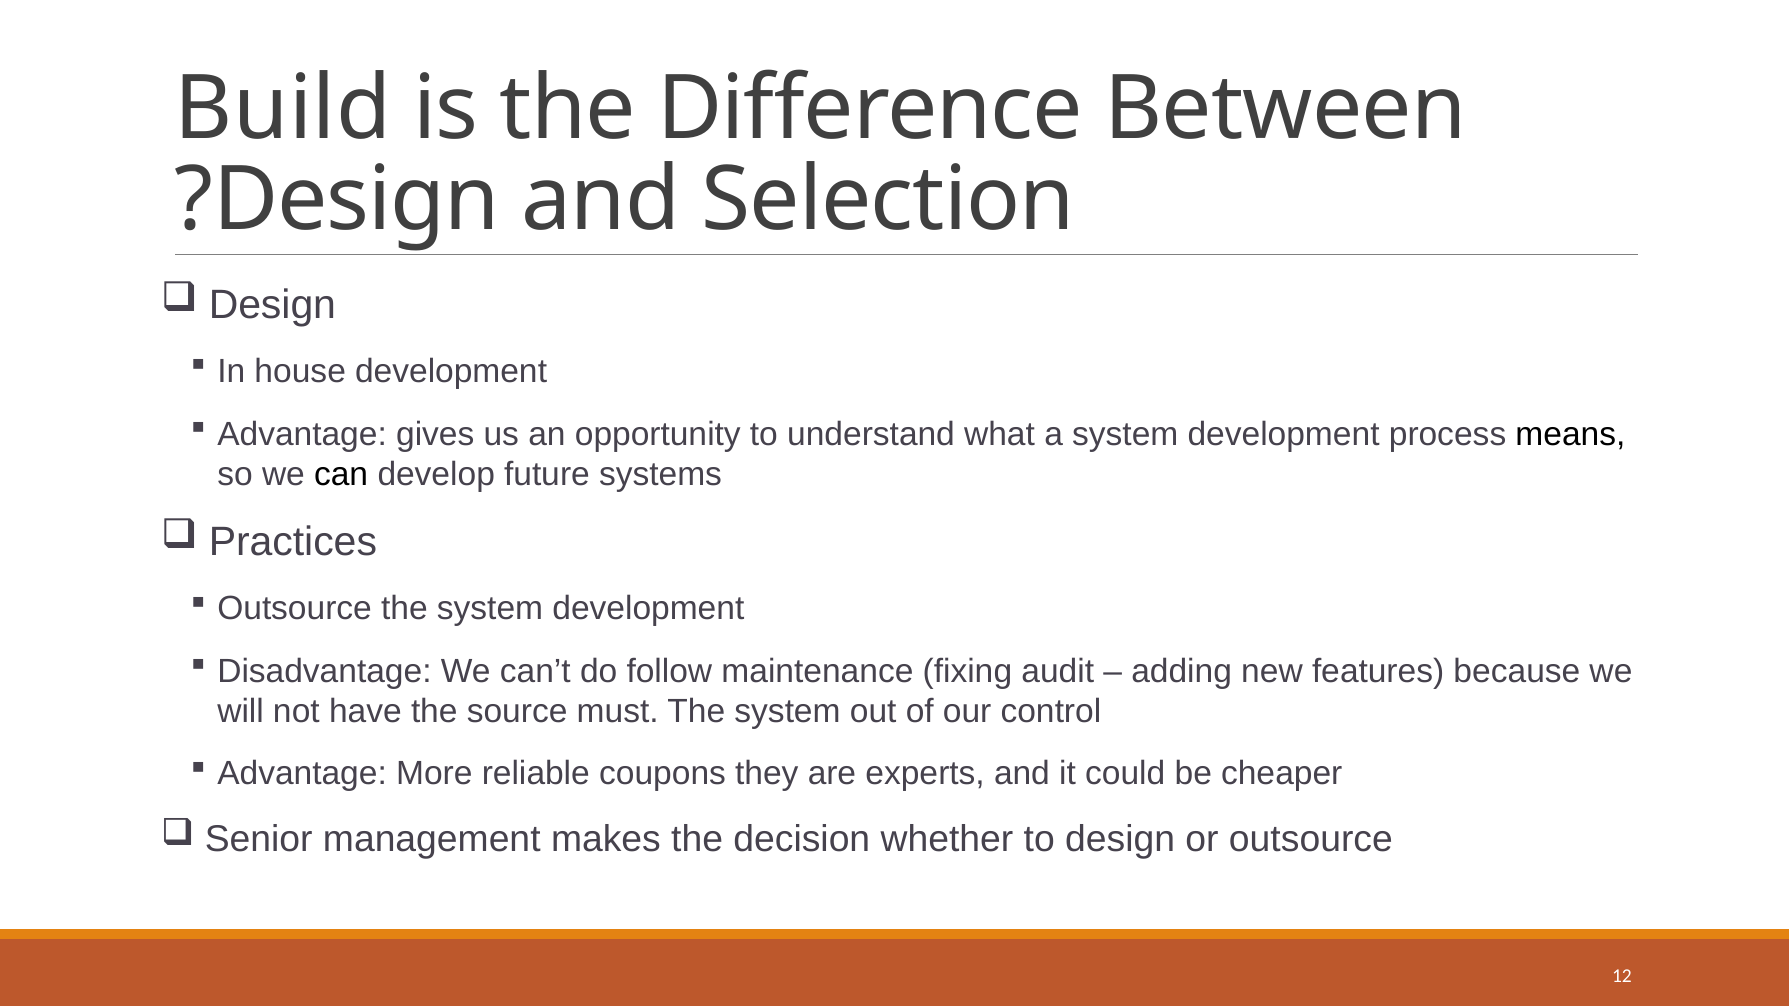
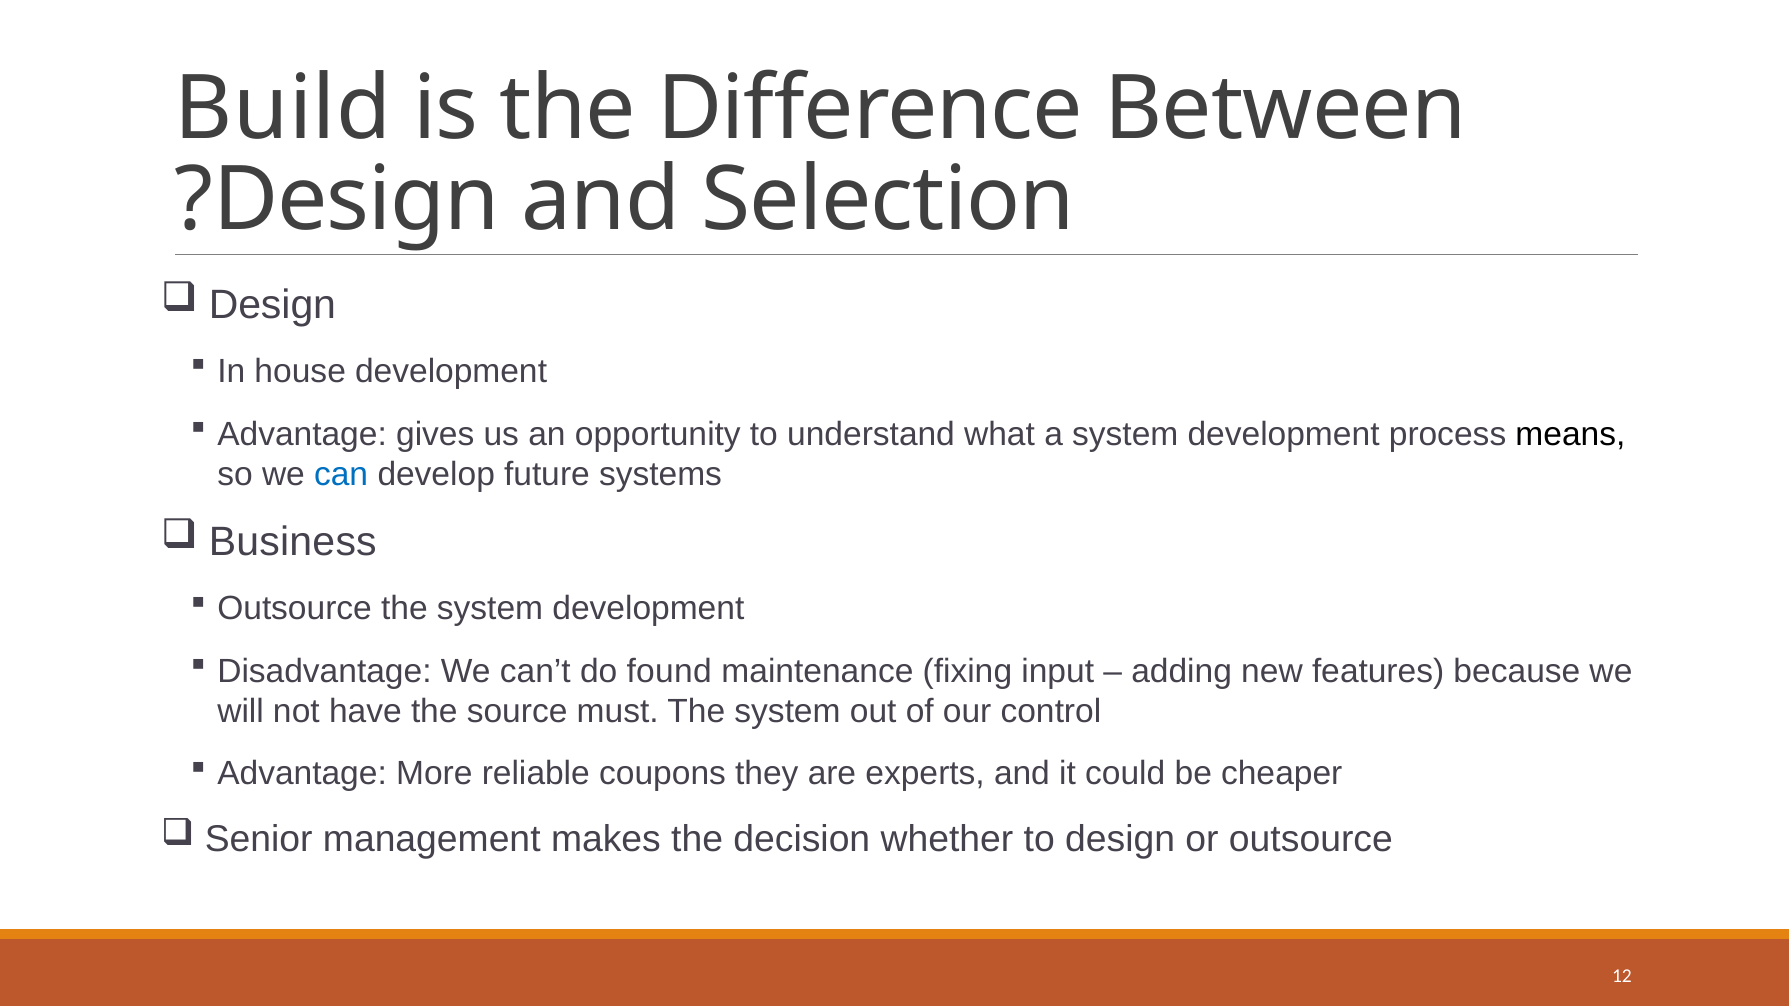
can colour: black -> blue
Practices: Practices -> Business
follow: follow -> found
audit: audit -> input
